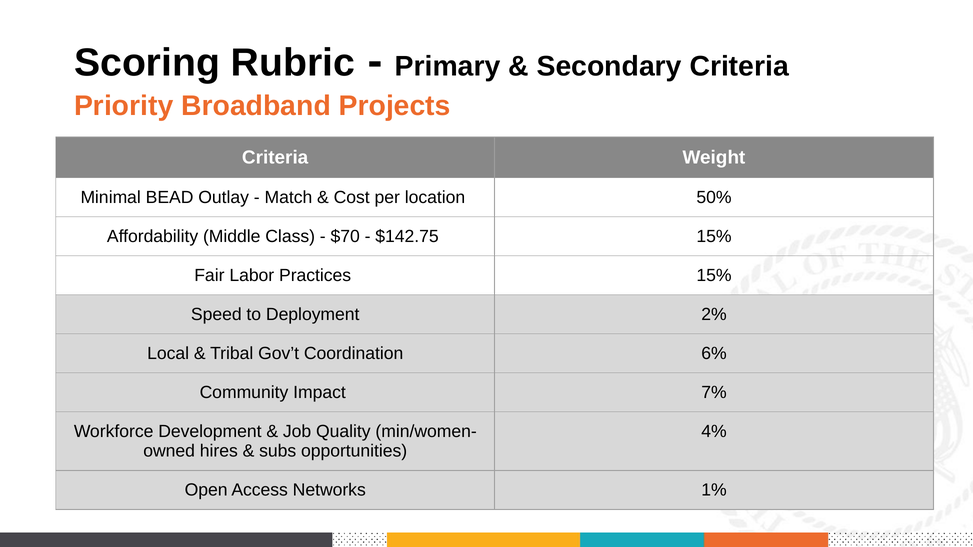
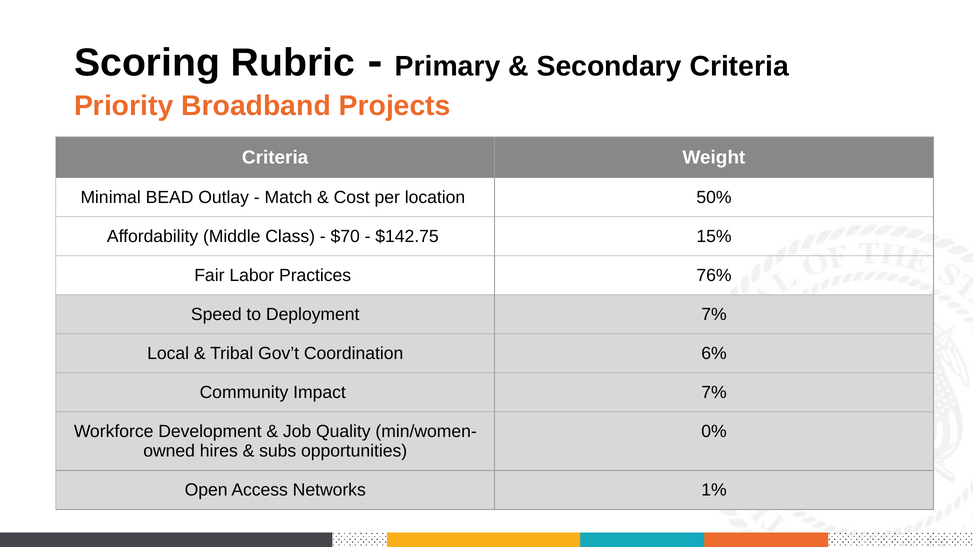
Practices 15%: 15% -> 76%
Deployment 2%: 2% -> 7%
4%: 4% -> 0%
